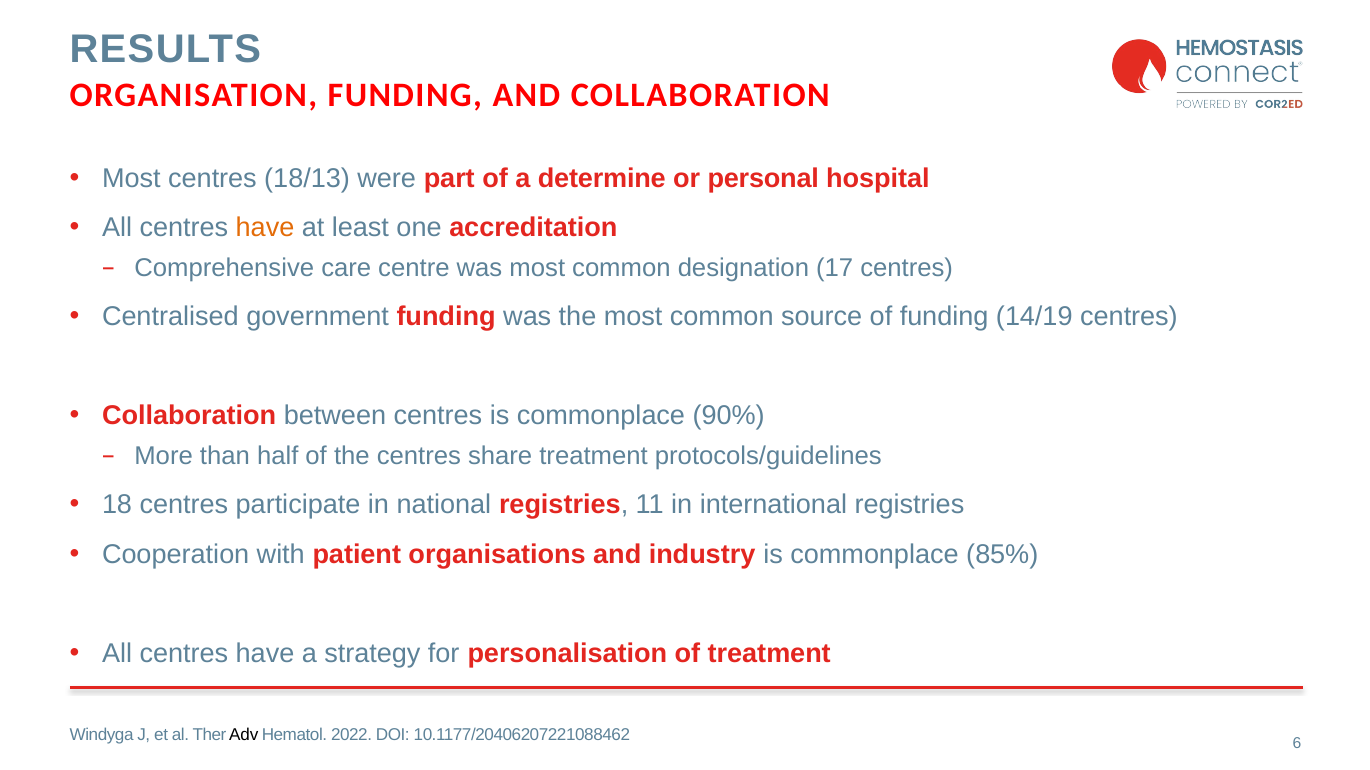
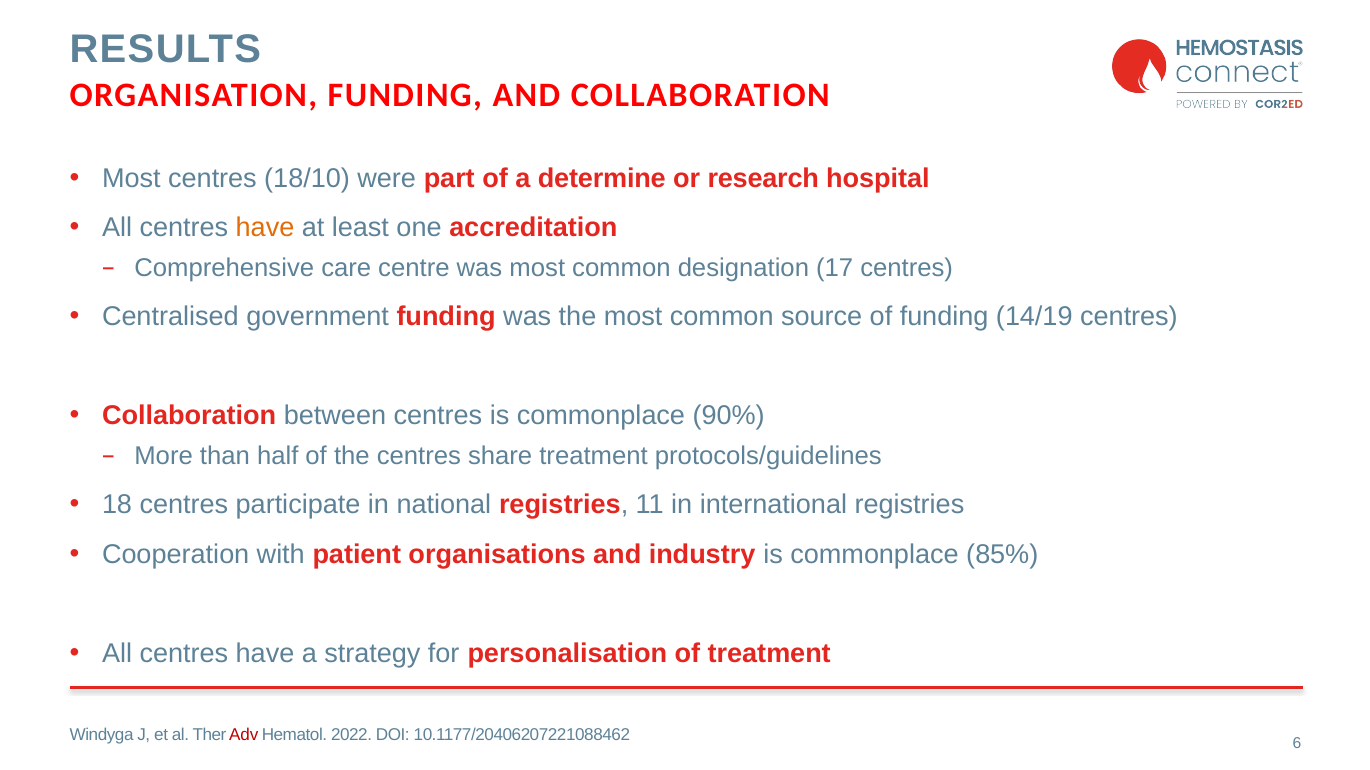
18/13: 18/13 -> 18/10
personal: personal -> research
Adv colour: black -> red
